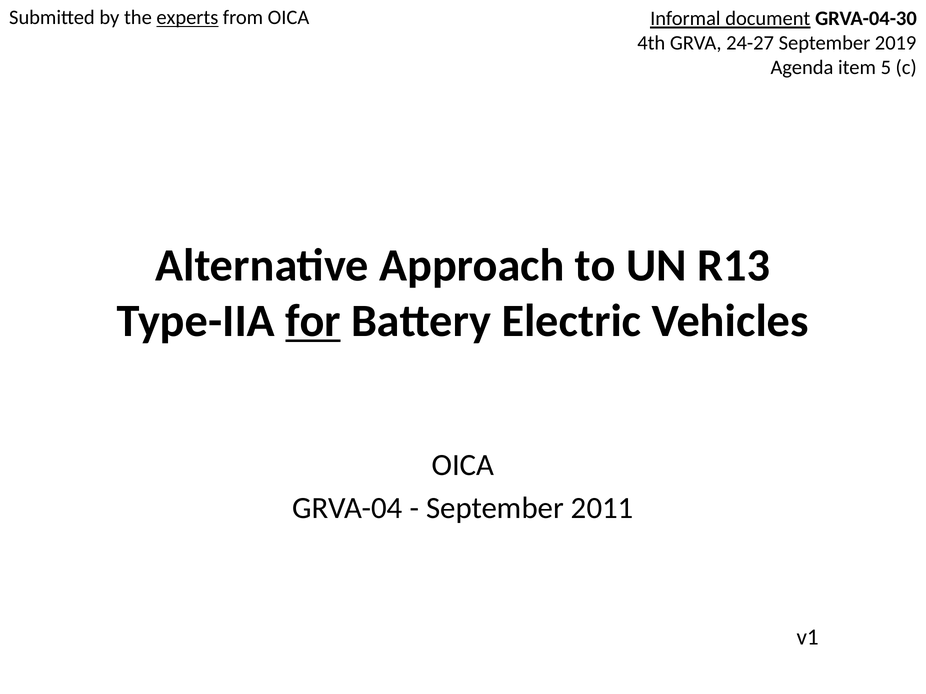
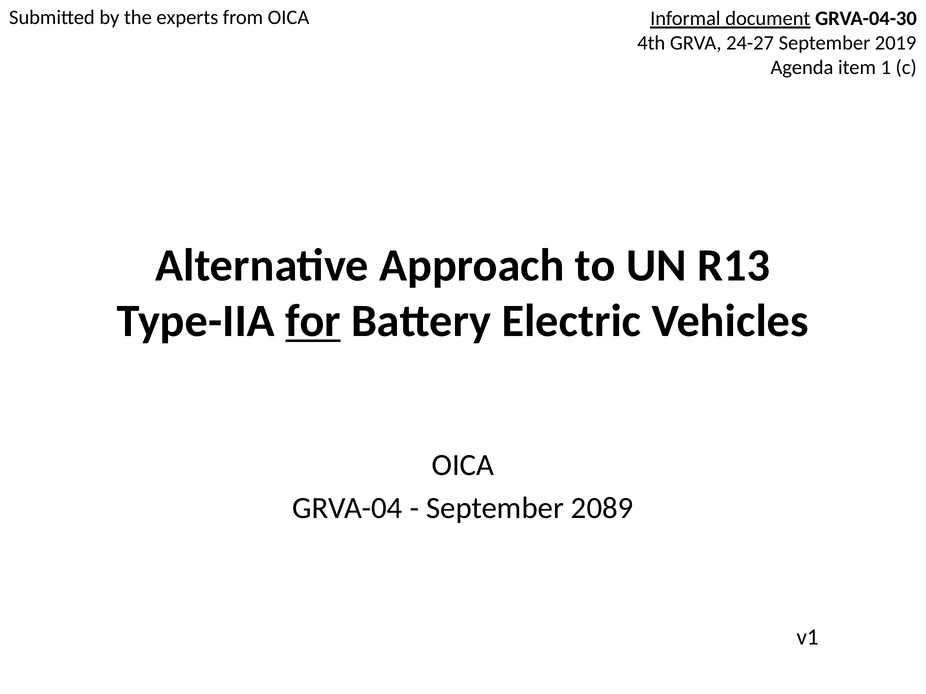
experts underline: present -> none
5: 5 -> 1
2011: 2011 -> 2089
